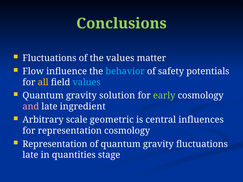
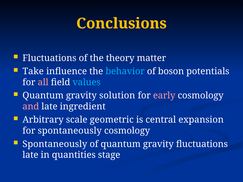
Conclusions colour: light green -> yellow
the values: values -> theory
Flow: Flow -> Take
safety: safety -> boson
all colour: yellow -> pink
early colour: light green -> pink
influences: influences -> expansion
for representation: representation -> spontaneously
Representation at (55, 144): Representation -> Spontaneously
